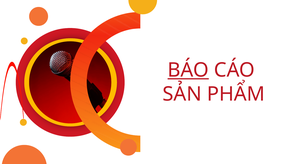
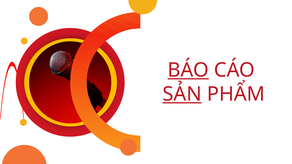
SẢN underline: none -> present
